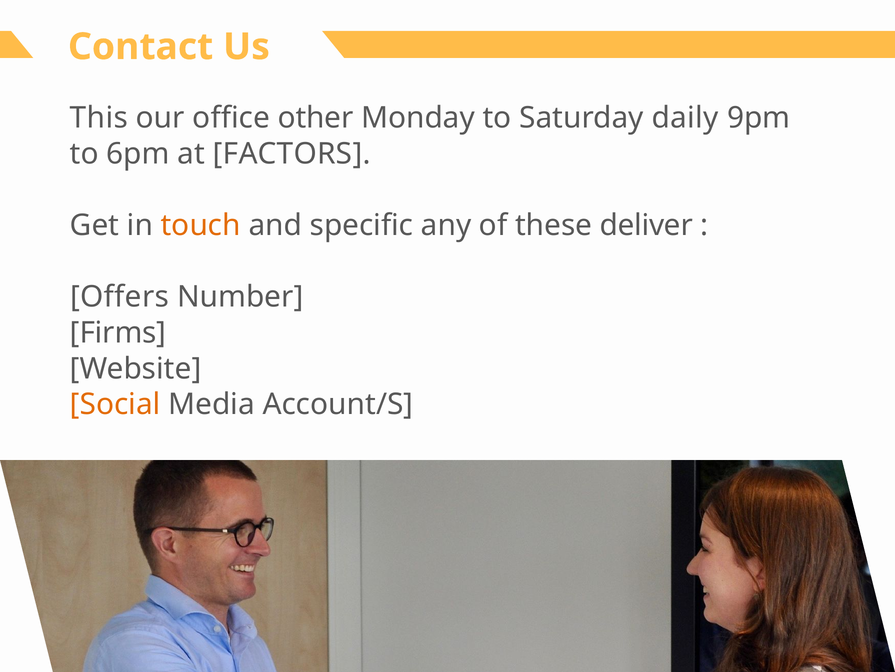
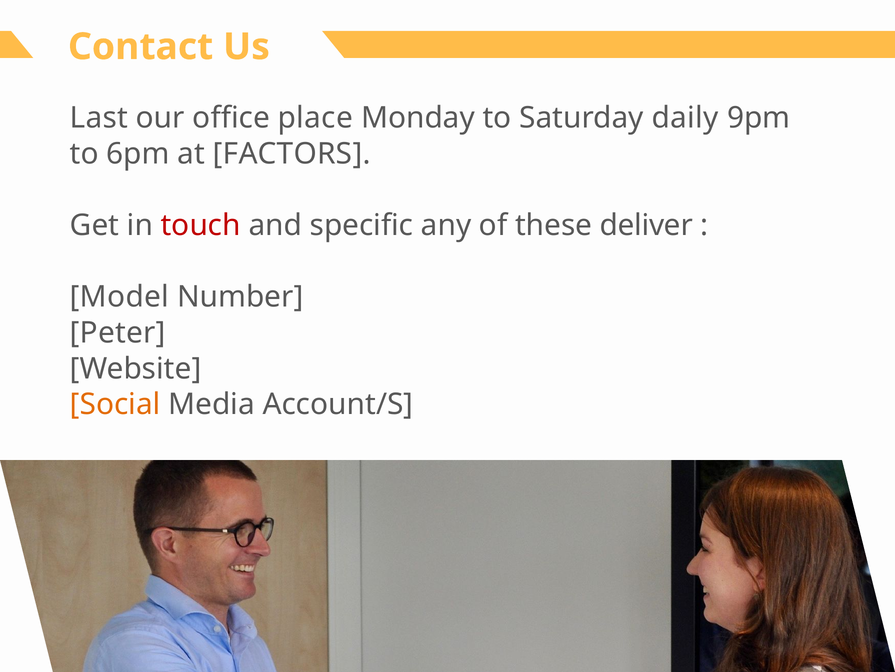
This: This -> Last
other: other -> place
touch colour: orange -> red
Offers: Offers -> Model
Firms: Firms -> Peter
